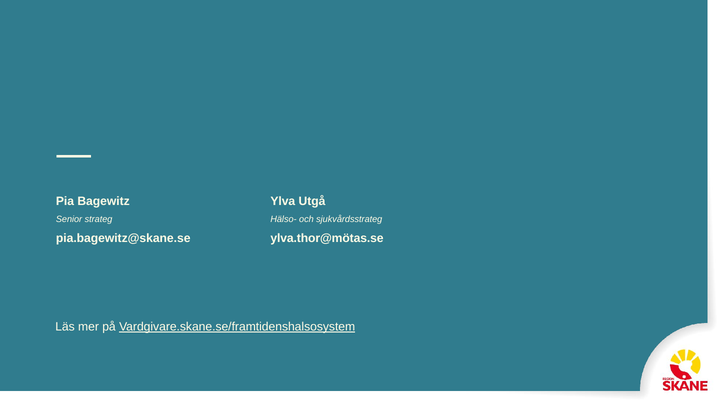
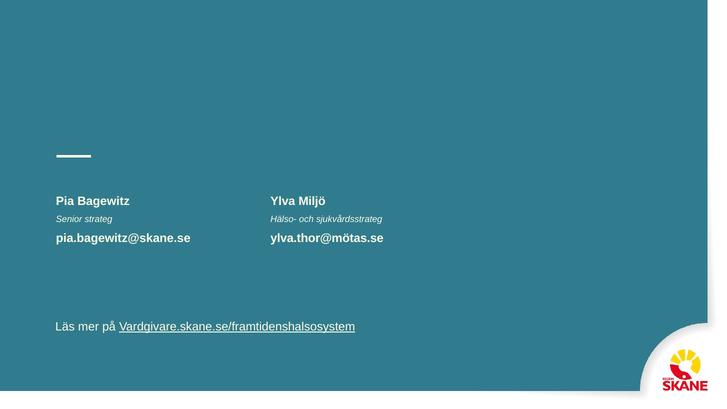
Utgå: Utgå -> Miljö
